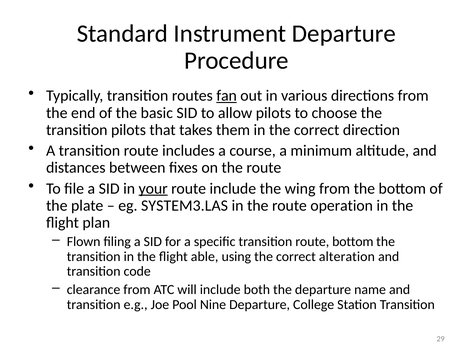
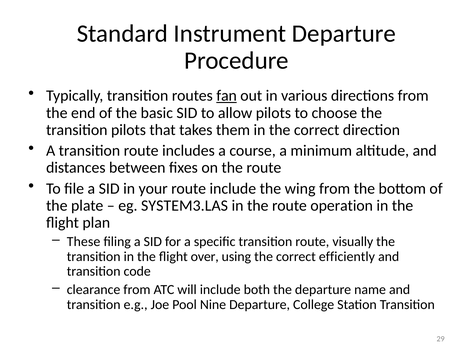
your underline: present -> none
Flown: Flown -> These
route bottom: bottom -> visually
able: able -> over
alteration: alteration -> efficiently
